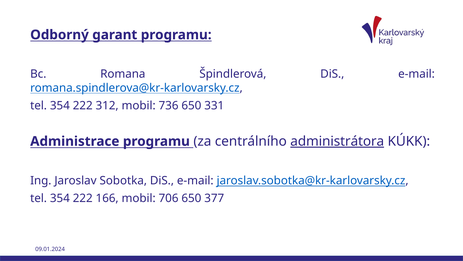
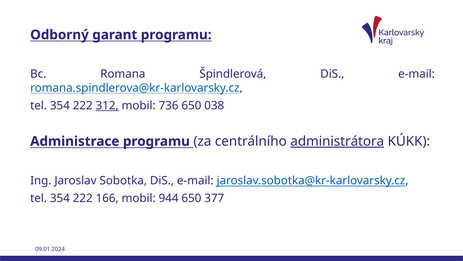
312 underline: none -> present
331: 331 -> 038
706: 706 -> 944
